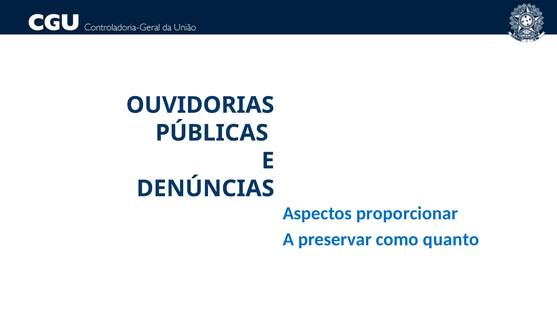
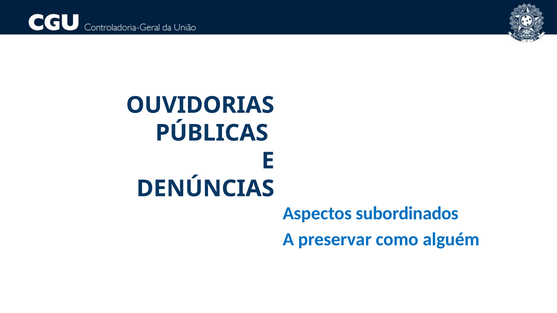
proporcionar: proporcionar -> subordinados
quanto: quanto -> alguém
